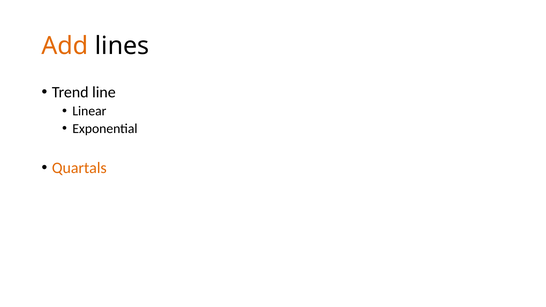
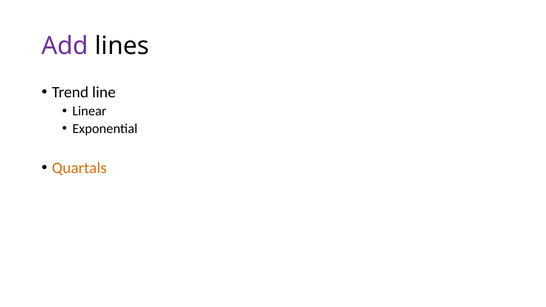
Add colour: orange -> purple
